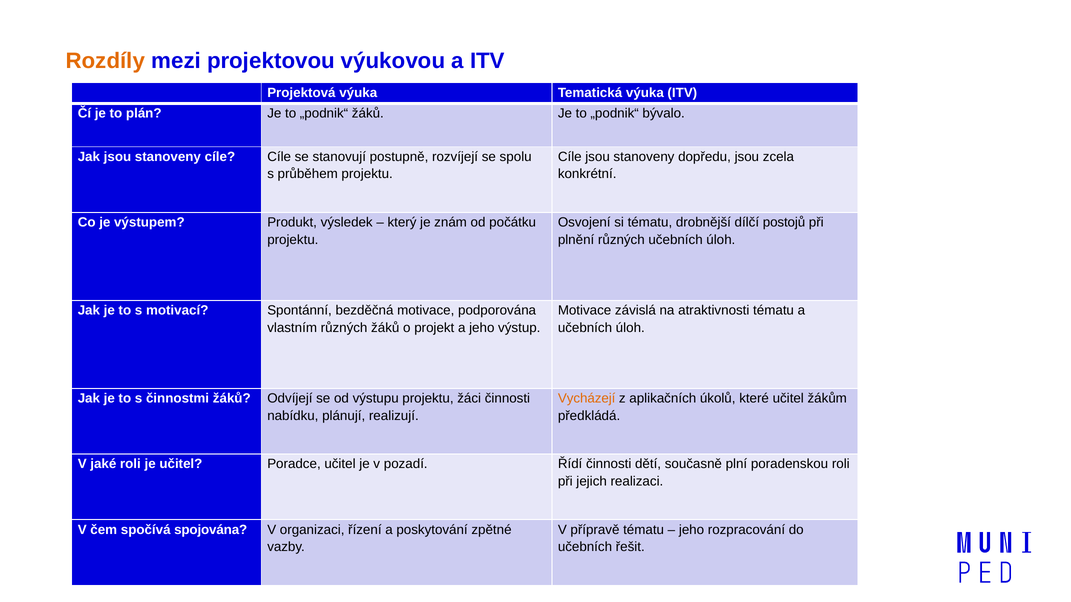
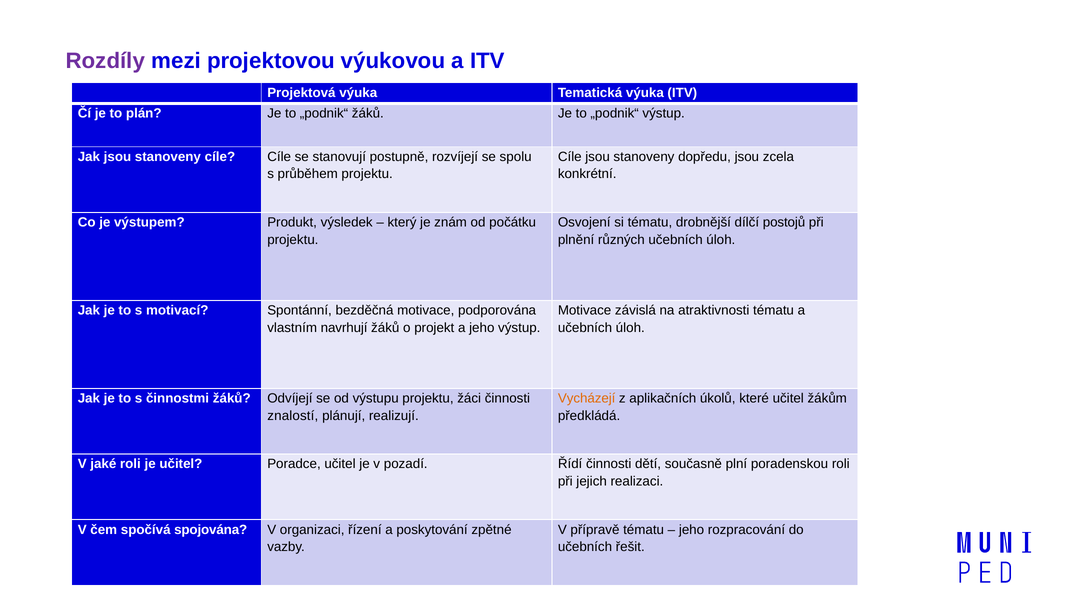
Rozdíly colour: orange -> purple
„podnik“ bývalo: bývalo -> výstup
vlastním různých: různých -> navrhují
nabídku: nabídku -> znalostí
